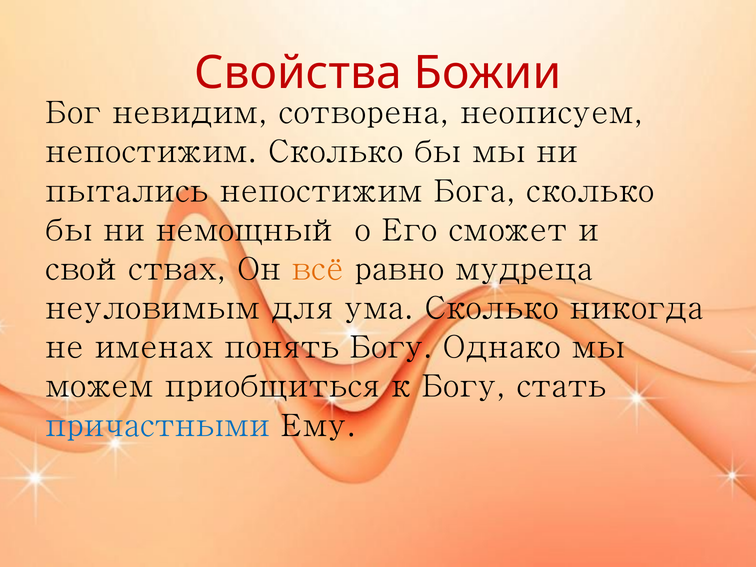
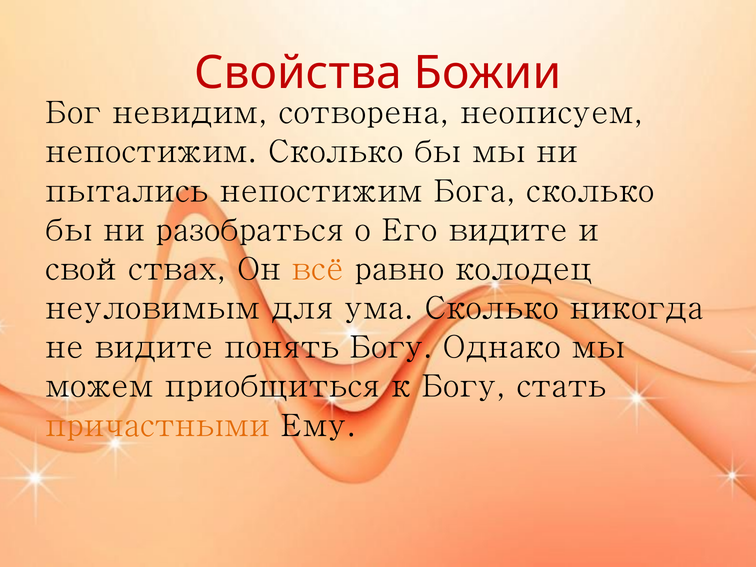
немощный: немощный -> разобраться
Его сможет: сможет -> видите
мудреца: мудреца -> колодец
не именах: именах -> видите
причастными colour: blue -> orange
